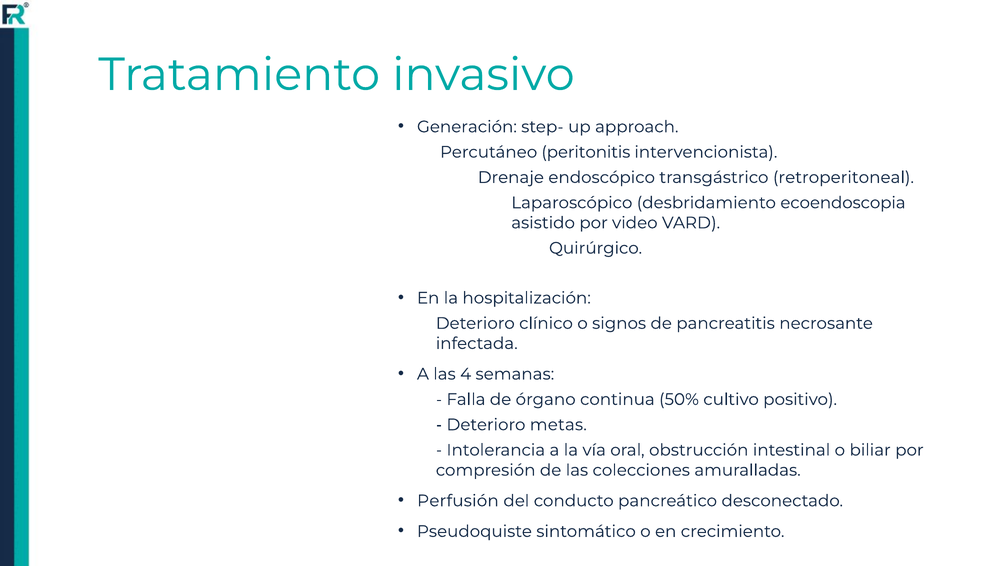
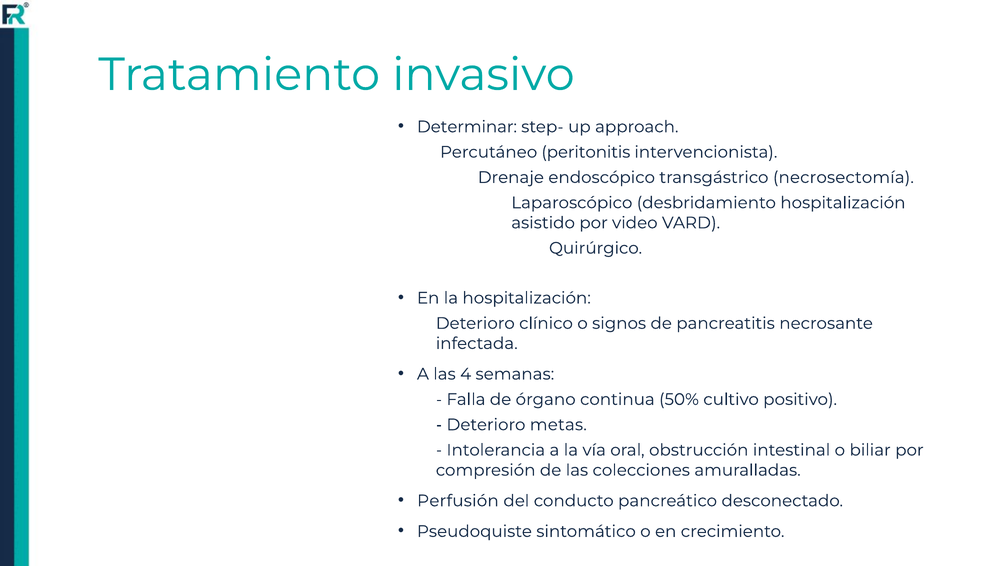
Generación: Generación -> Determinar
retroperitoneal: retroperitoneal -> necrosectomía
desbridamiento ecoendoscopia: ecoendoscopia -> hospitalización
